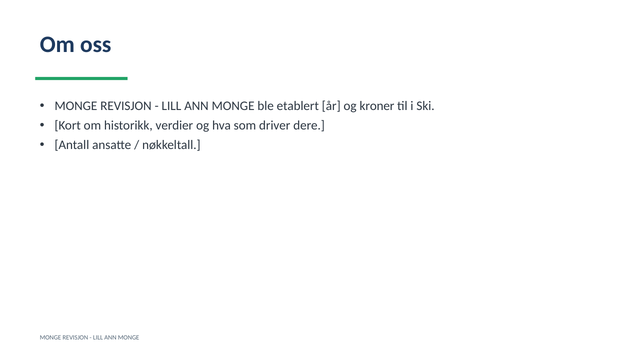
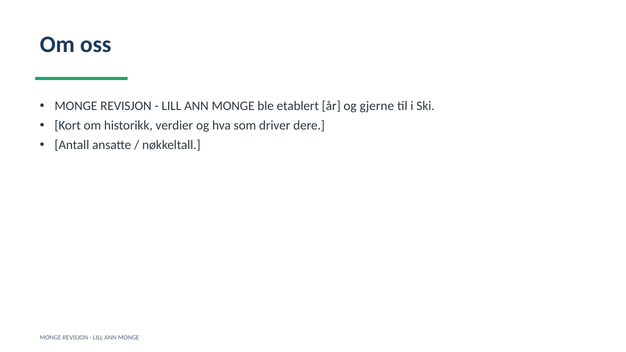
kroner: kroner -> gjerne
